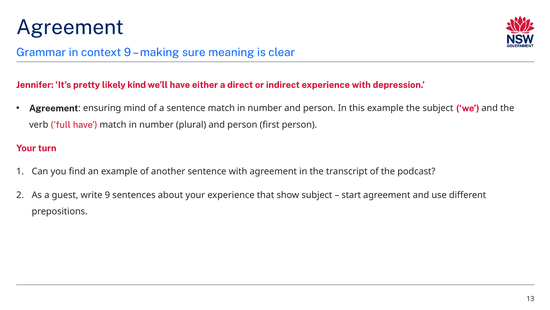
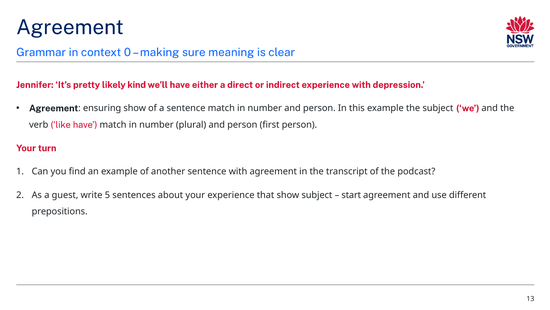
context 9: 9 -> 0
ensuring mind: mind -> show
full: full -> like
write 9: 9 -> 5
